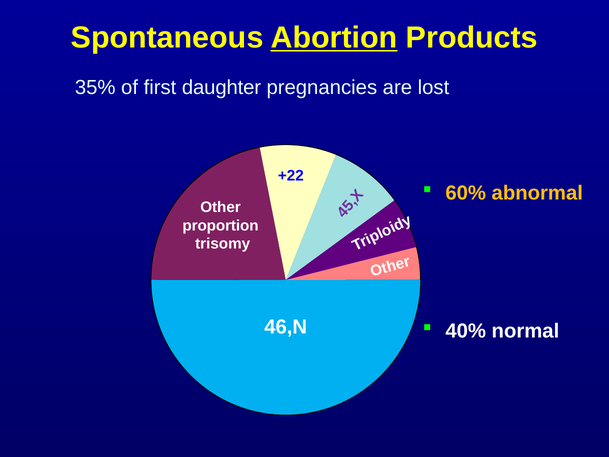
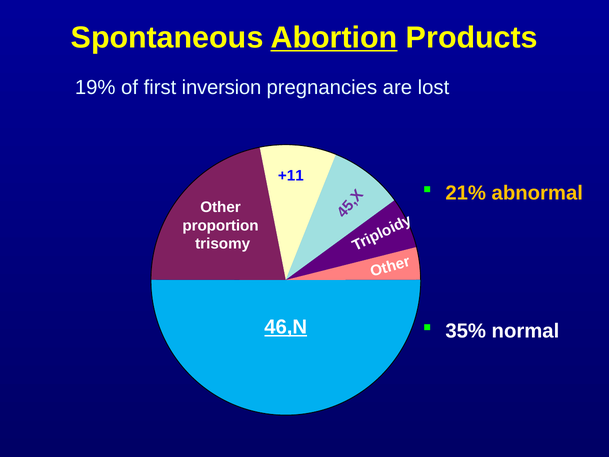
35%: 35% -> 19%
daughter: daughter -> inversion
+22: +22 -> +11
60%: 60% -> 21%
46,N underline: none -> present
40%: 40% -> 35%
